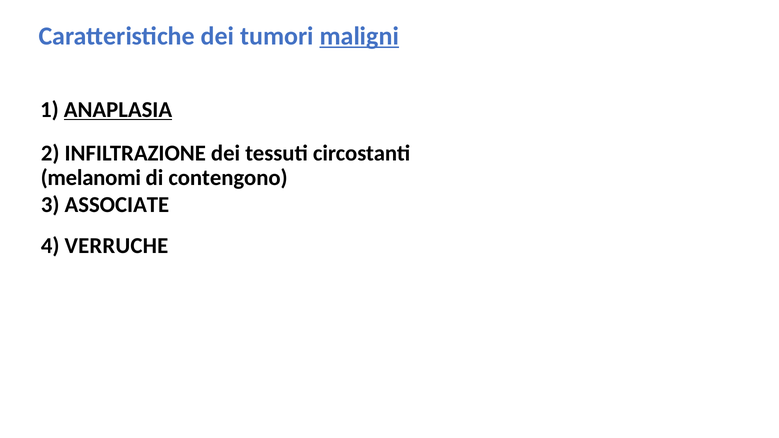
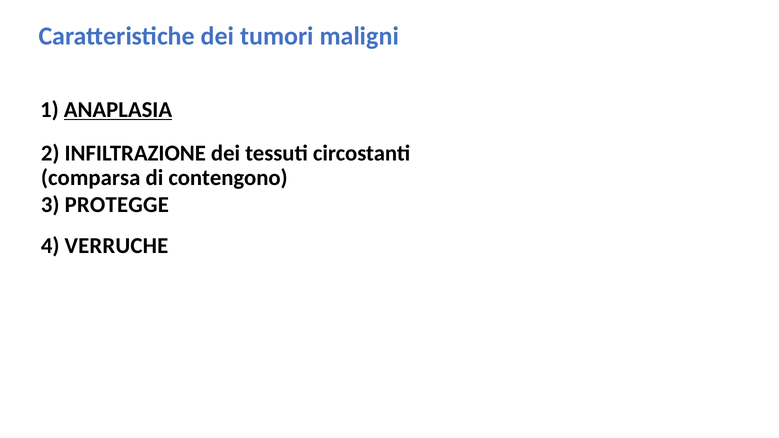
maligni underline: present -> none
melanomi: melanomi -> comparsa
ASSOCIATE: ASSOCIATE -> PROTEGGE
